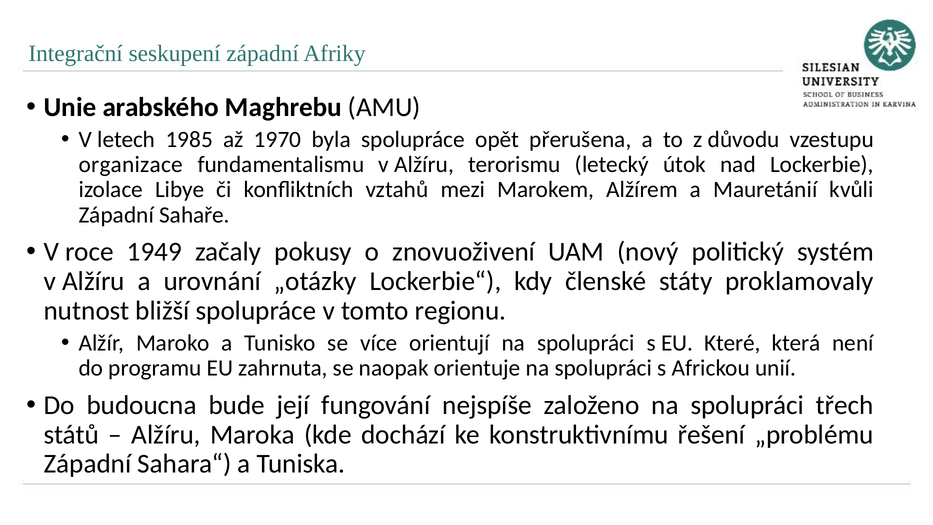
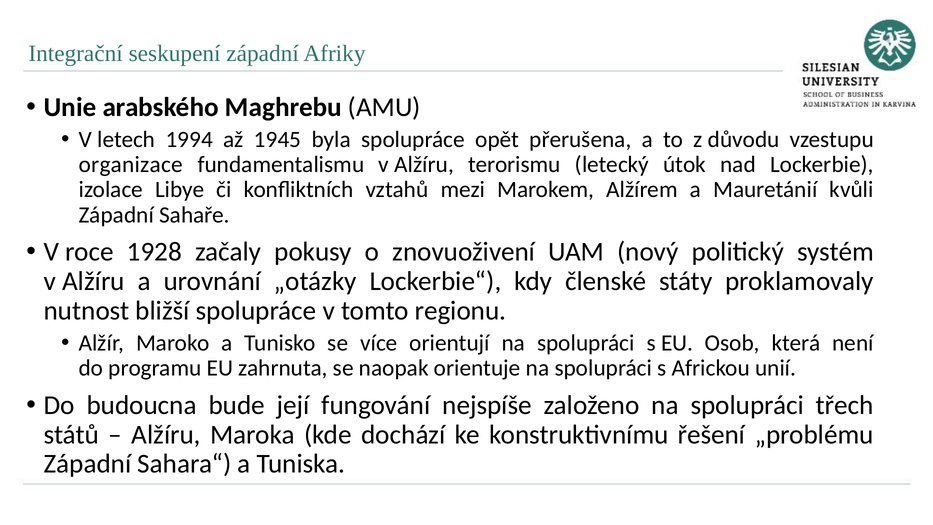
1985: 1985 -> 1994
1970: 1970 -> 1945
1949: 1949 -> 1928
Které: Které -> Osob
